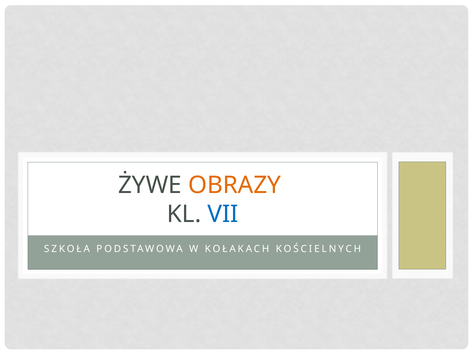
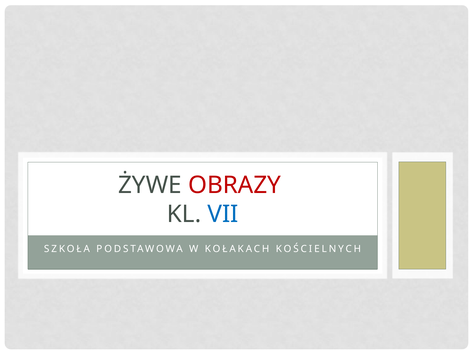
OBRAZY colour: orange -> red
